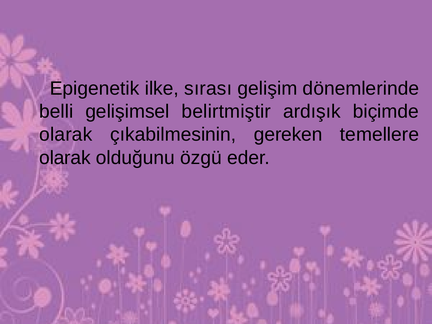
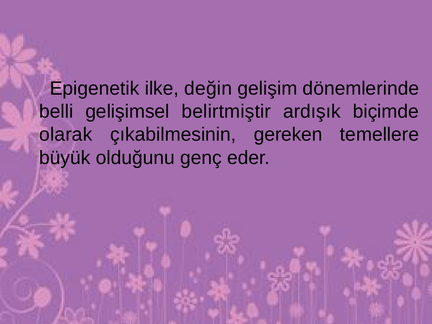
sırası: sırası -> değin
olarak at (65, 158): olarak -> büyük
özgü: özgü -> genç
